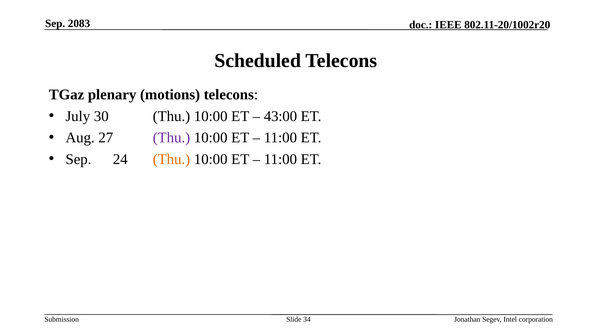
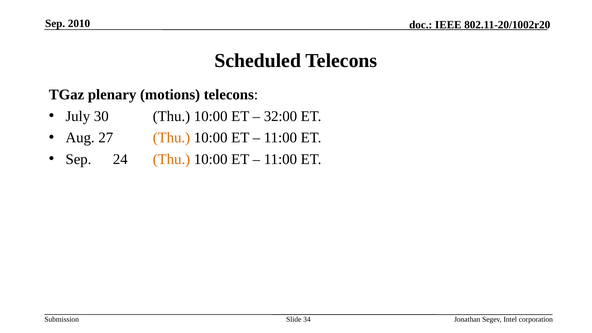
2083: 2083 -> 2010
43:00: 43:00 -> 32:00
Thu at (171, 138) colour: purple -> orange
